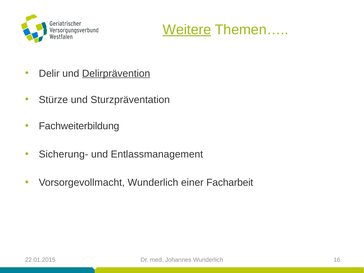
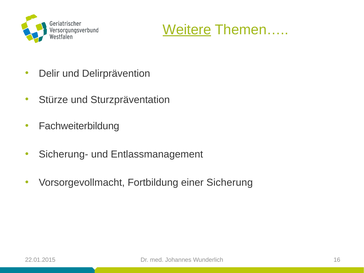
Delirprävention underline: present -> none
Vorsorgevollmacht Wunderlich: Wunderlich -> Fortbildung
Facharbeit: Facharbeit -> Sicherung
